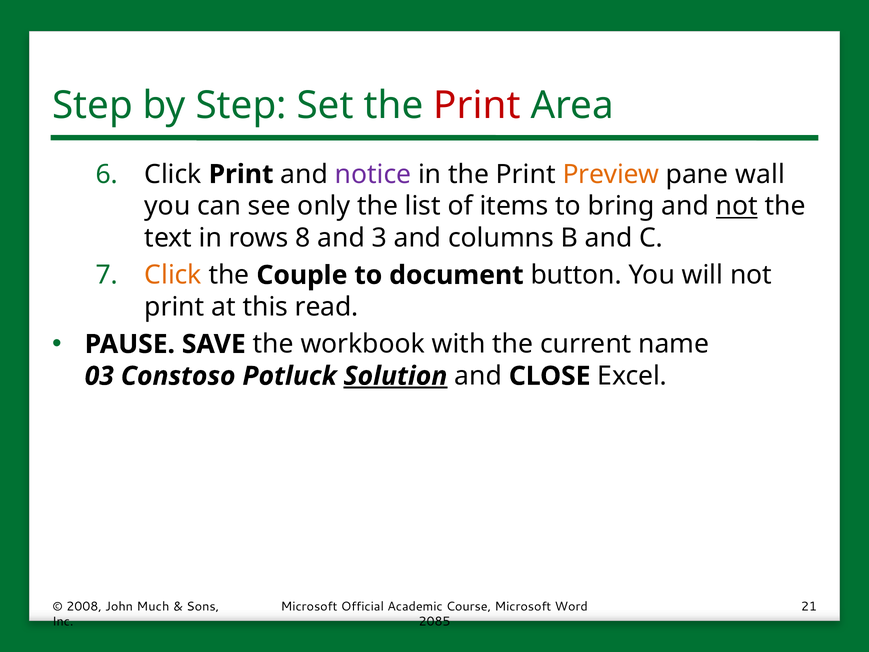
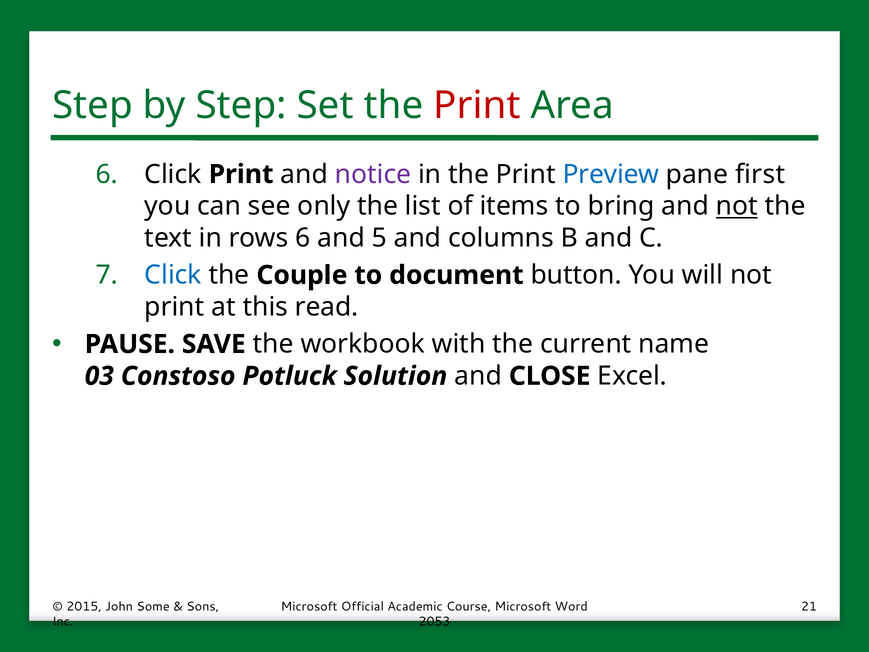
Preview colour: orange -> blue
wall: wall -> first
rows 8: 8 -> 6
3: 3 -> 5
Click at (173, 275) colour: orange -> blue
Solution underline: present -> none
2008: 2008 -> 2015
Much: Much -> Some
2085: 2085 -> 2053
